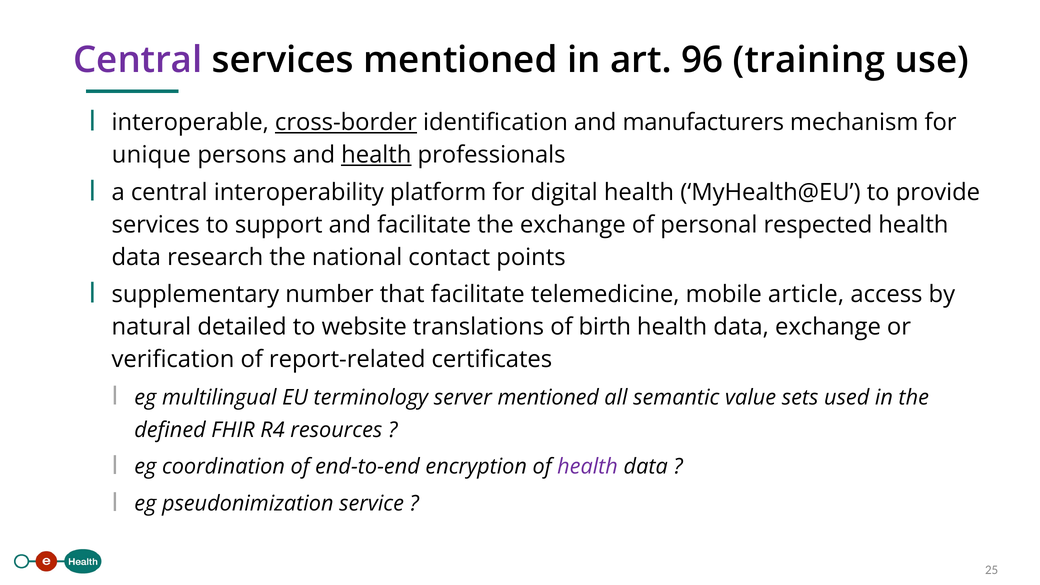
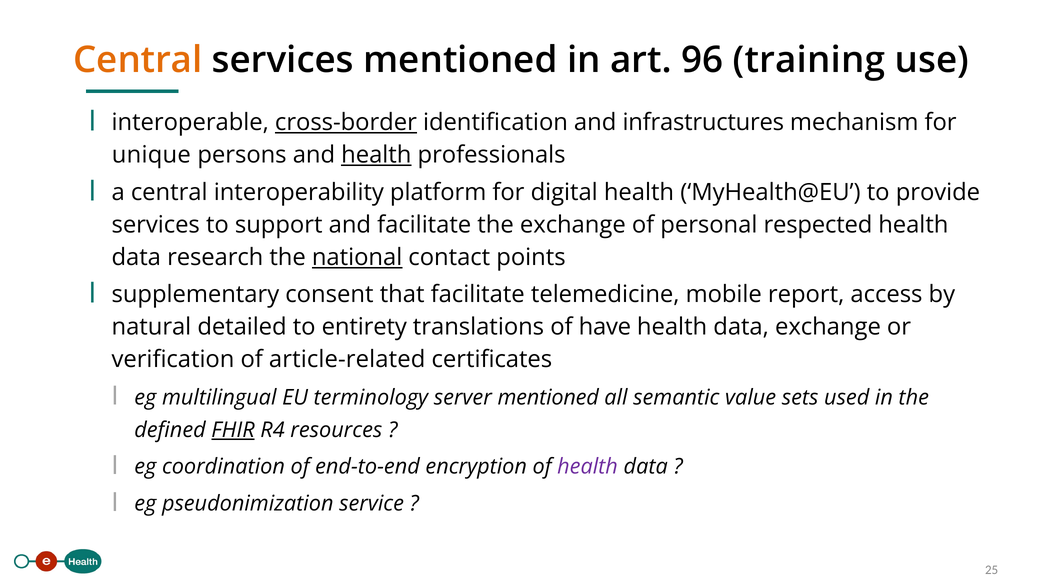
Central at (138, 60) colour: purple -> orange
manufacturers: manufacturers -> infrastructures
national underline: none -> present
number: number -> consent
article: article -> report
website: website -> entirety
birth: birth -> have
report-related: report-related -> article-related
FHIR underline: none -> present
